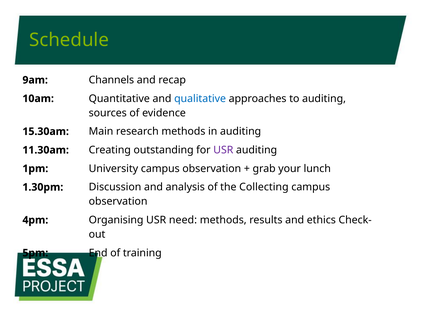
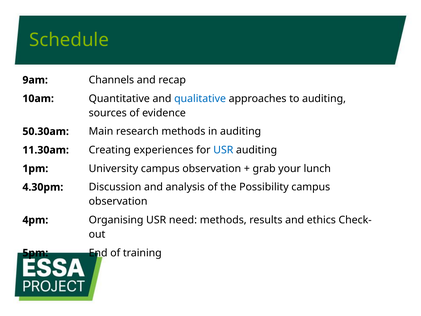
15.30am: 15.30am -> 50.30am
outstanding: outstanding -> experiences
USR at (223, 150) colour: purple -> blue
1.30pm: 1.30pm -> 4.30pm
Collecting: Collecting -> Possibility
